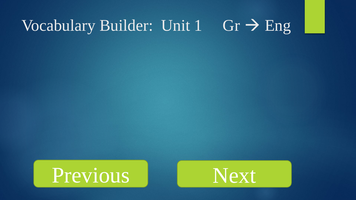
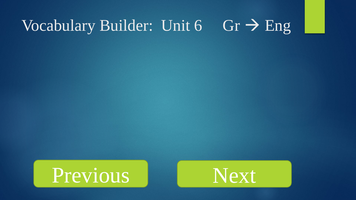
1: 1 -> 6
